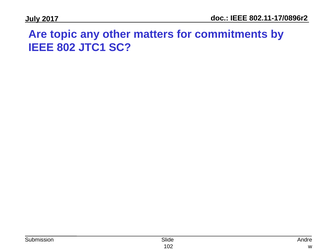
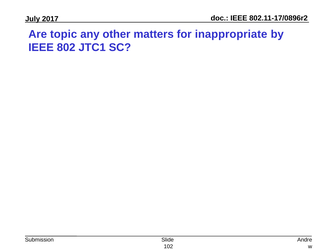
commitments: commitments -> inappropriate
